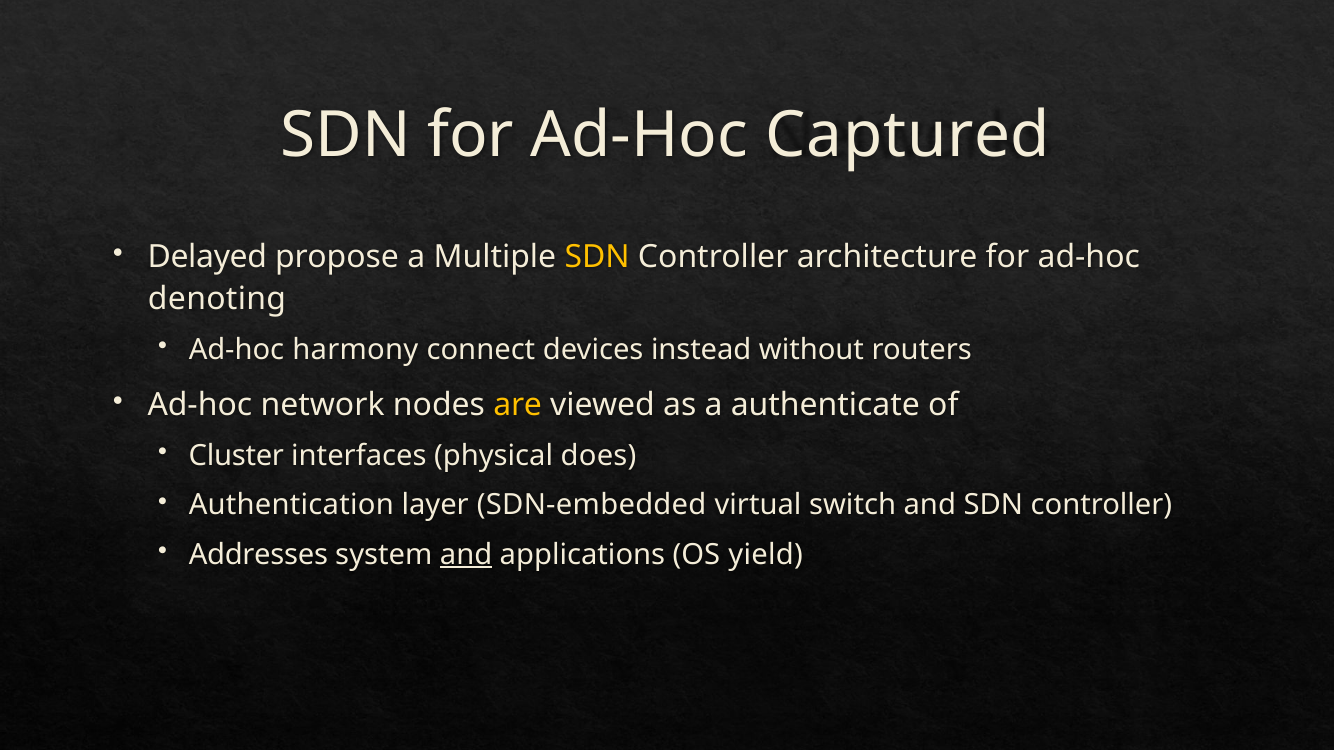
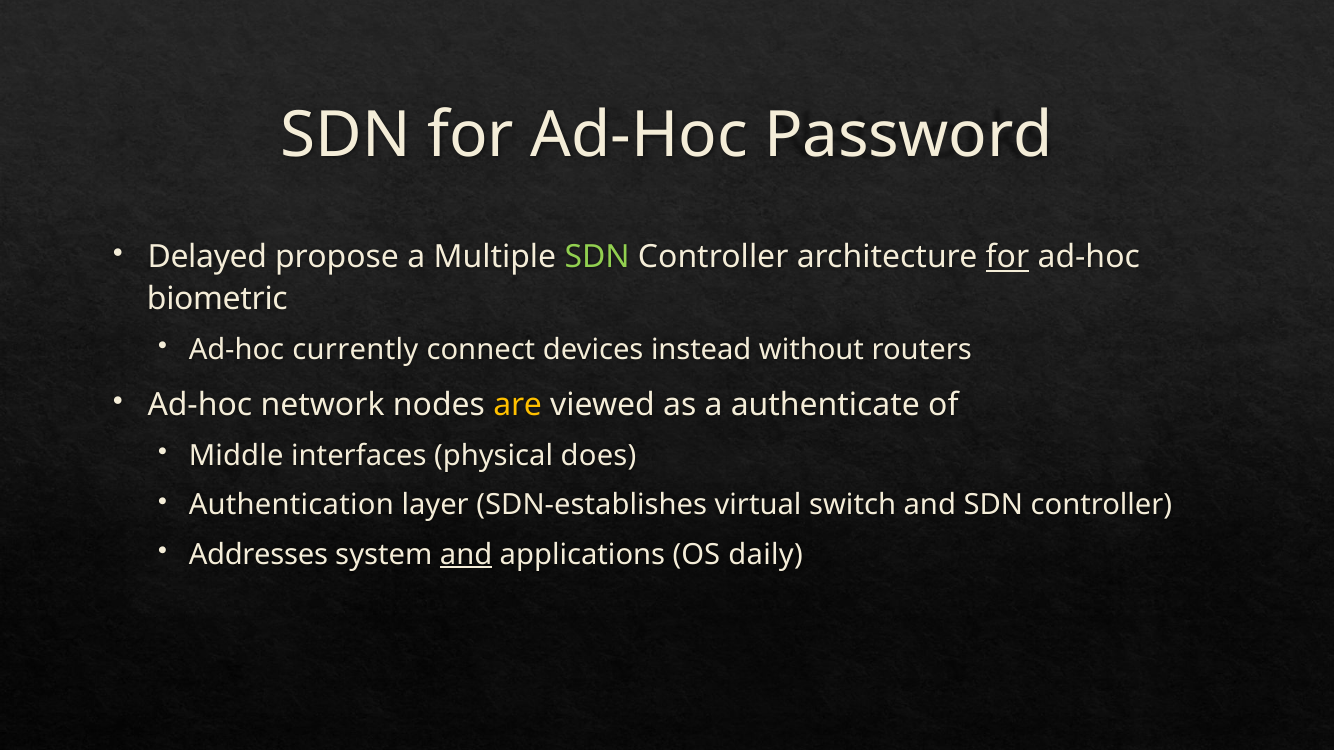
Captured: Captured -> Password
SDN at (597, 257) colour: yellow -> light green
for at (1007, 257) underline: none -> present
denoting: denoting -> biometric
harmony: harmony -> currently
Cluster: Cluster -> Middle
SDN-embedded: SDN-embedded -> SDN-establishes
yield: yield -> daily
